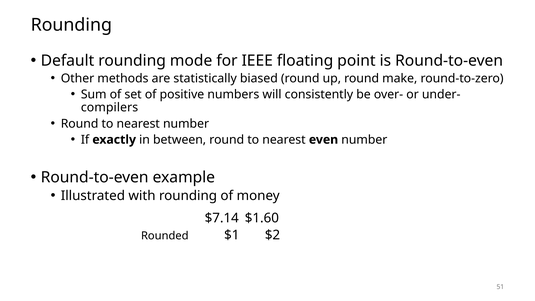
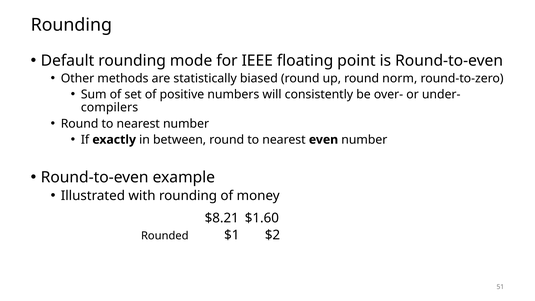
make: make -> norm
$7.14: $7.14 -> $8.21
